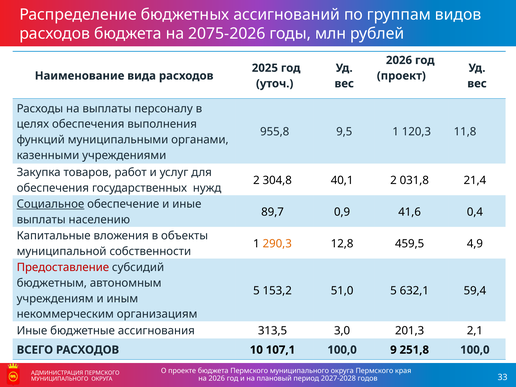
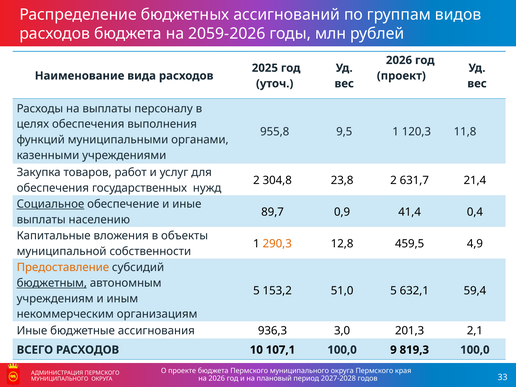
2075-2026: 2075-2026 -> 2059-2026
40,1: 40,1 -> 23,8
031,8: 031,8 -> 631,7
41,6: 41,6 -> 41,4
Предоставление colour: red -> orange
бюджетным underline: none -> present
313,5: 313,5 -> 936,3
251,8: 251,8 -> 819,3
